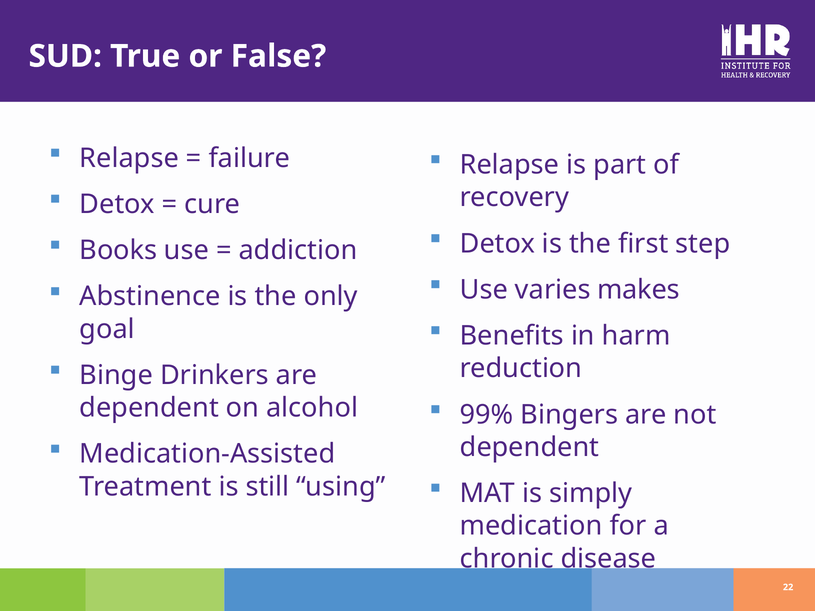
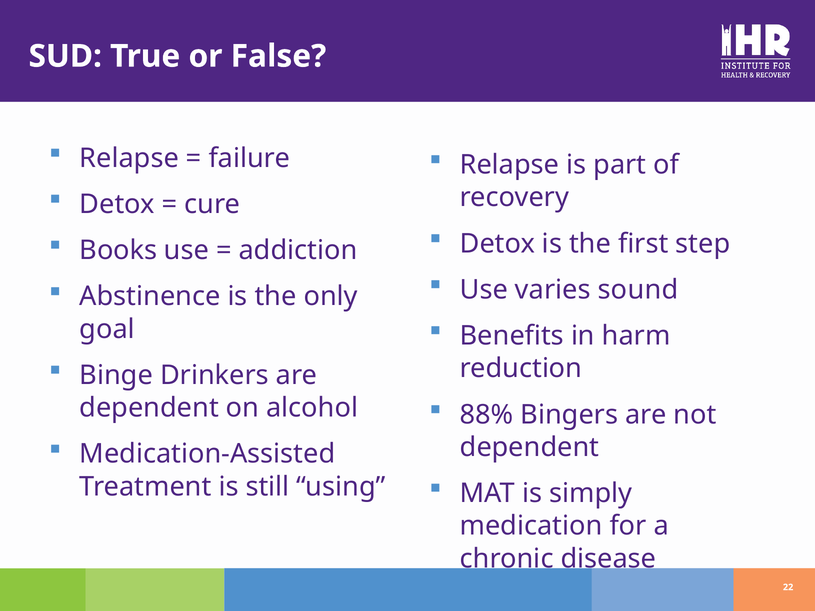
makes: makes -> sound
99%: 99% -> 88%
